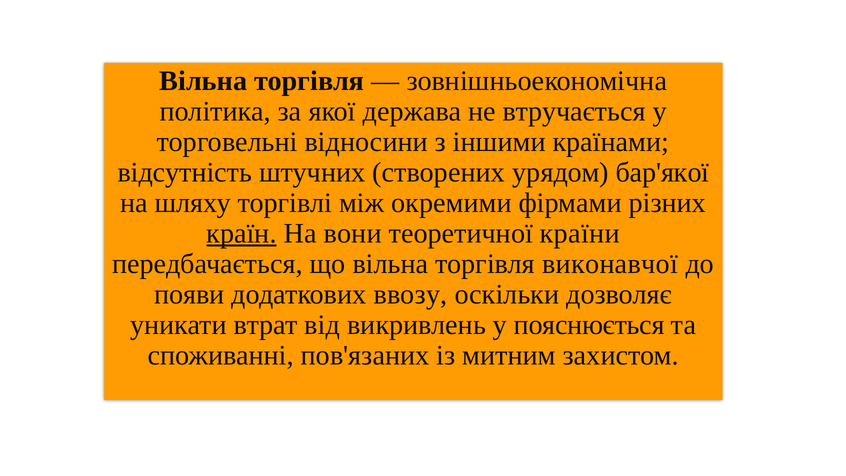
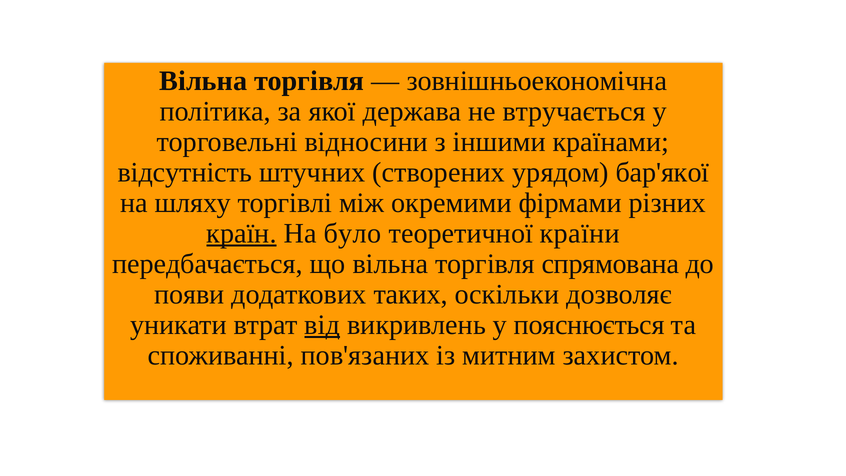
вони: вони -> було
виконавчої: виконавчої -> спрямована
ввозу: ввозу -> таких
від underline: none -> present
